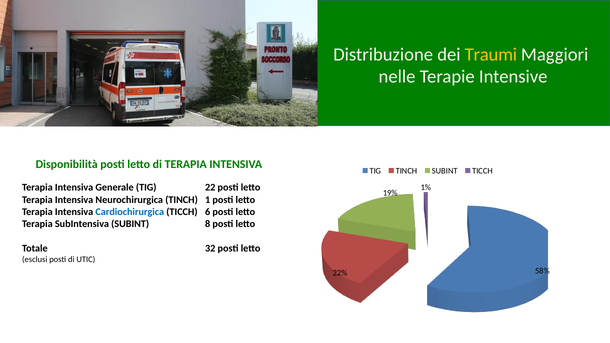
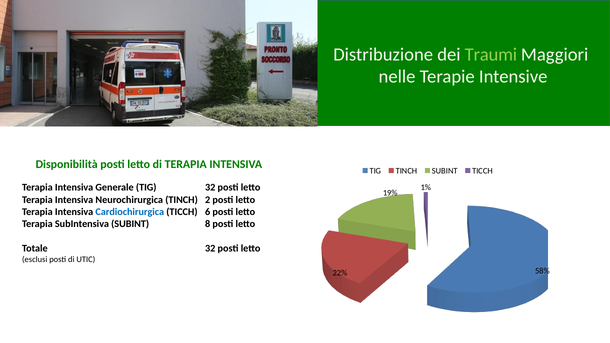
Traumi colour: yellow -> light green
TIG 22: 22 -> 32
1: 1 -> 2
